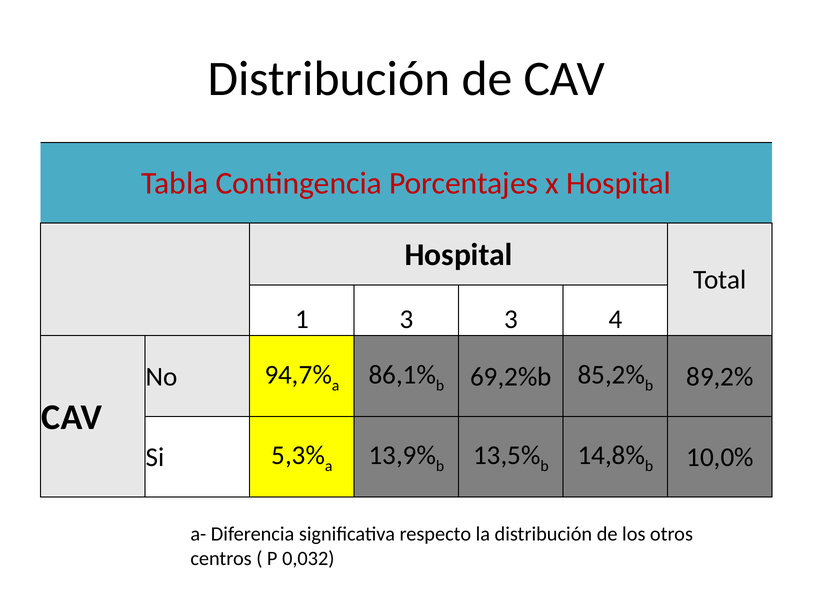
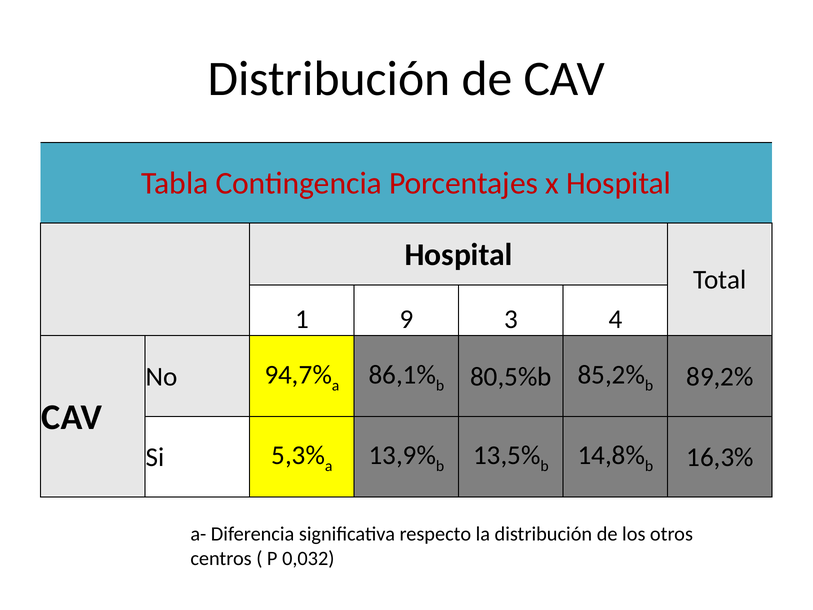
1 3: 3 -> 9
69,2%b: 69,2%b -> 80,5%b
10,0%: 10,0% -> 16,3%
